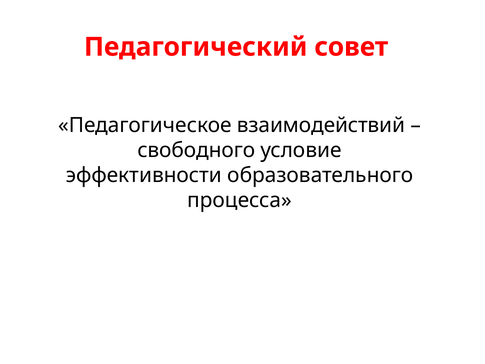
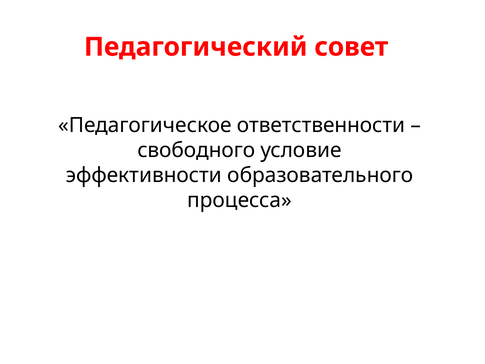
взаимодействий: взаимодействий -> ответственности
